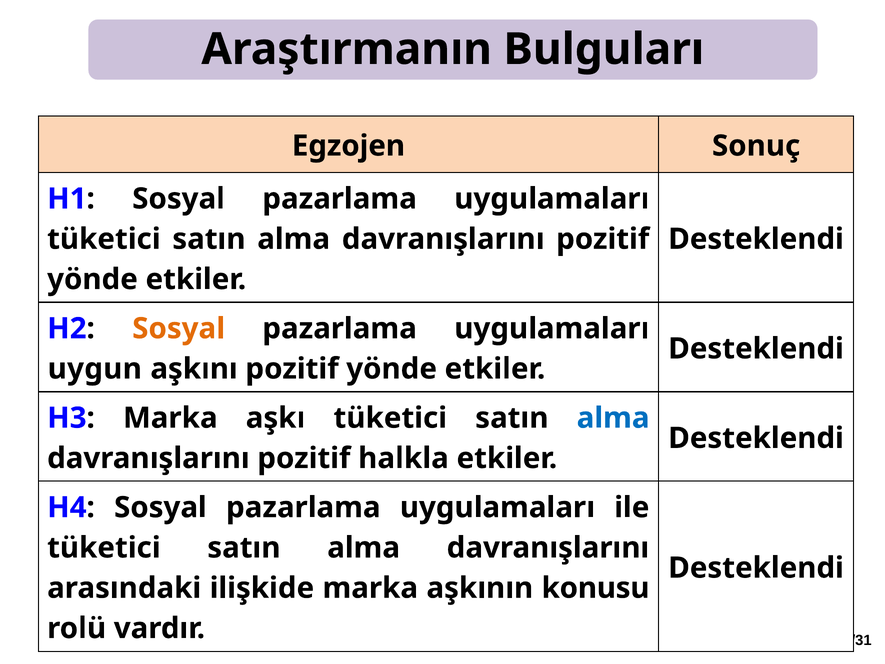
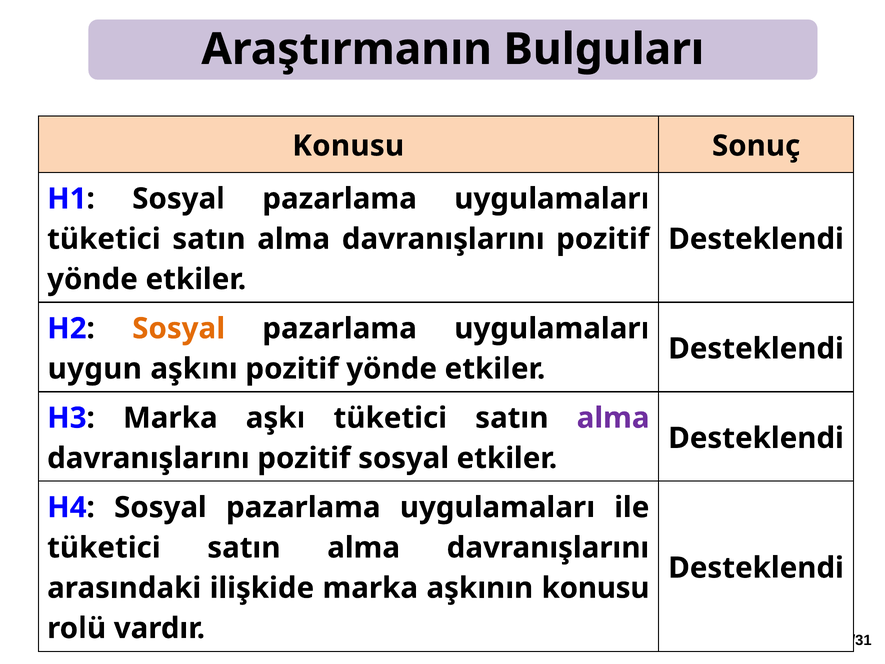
Egzojen at (348, 146): Egzojen -> Konusu
alma at (613, 418) colour: blue -> purple
pozitif halkla: halkla -> sosyal
